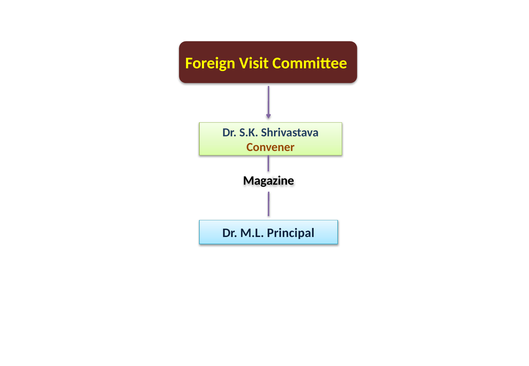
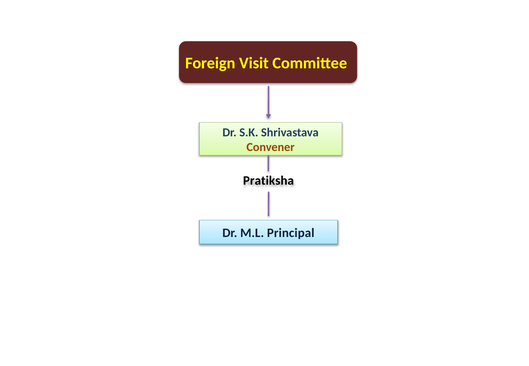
Magazine: Magazine -> Pratiksha
